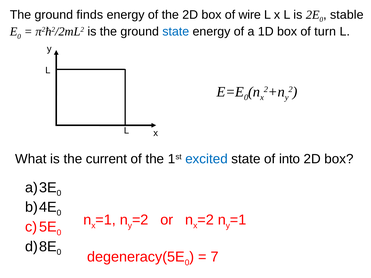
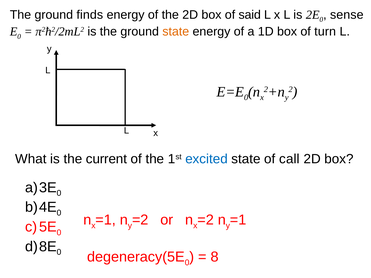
wire: wire -> said
stable: stable -> sense
state at (176, 32) colour: blue -> orange
into: into -> call
7: 7 -> 8
